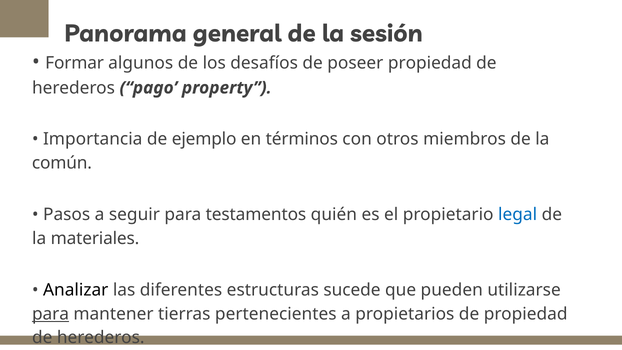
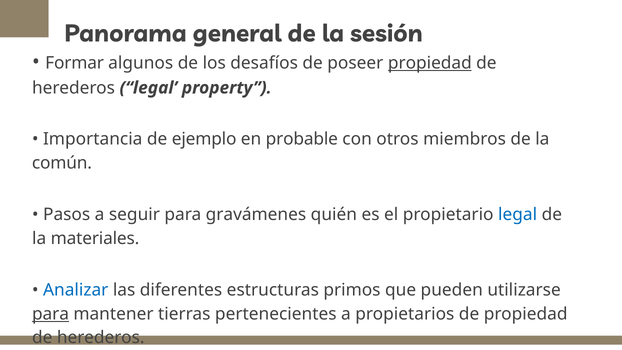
propiedad at (430, 63) underline: none -> present
herederos pago: pago -> legal
términos: términos -> probable
testamentos: testamentos -> gravámenes
Analizar colour: black -> blue
sucede: sucede -> primos
